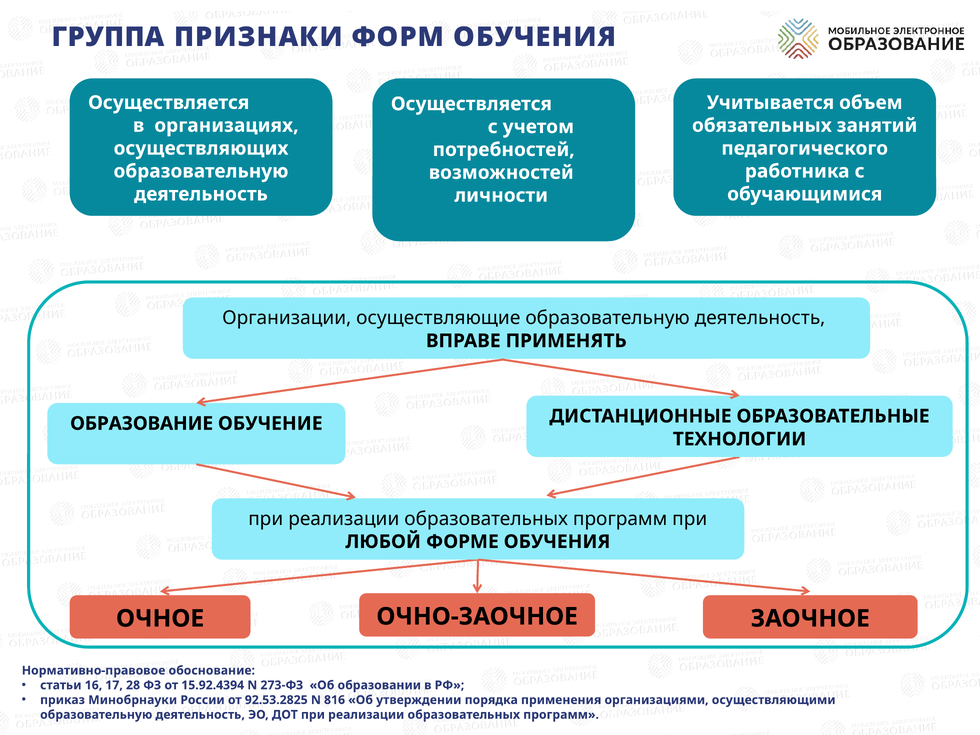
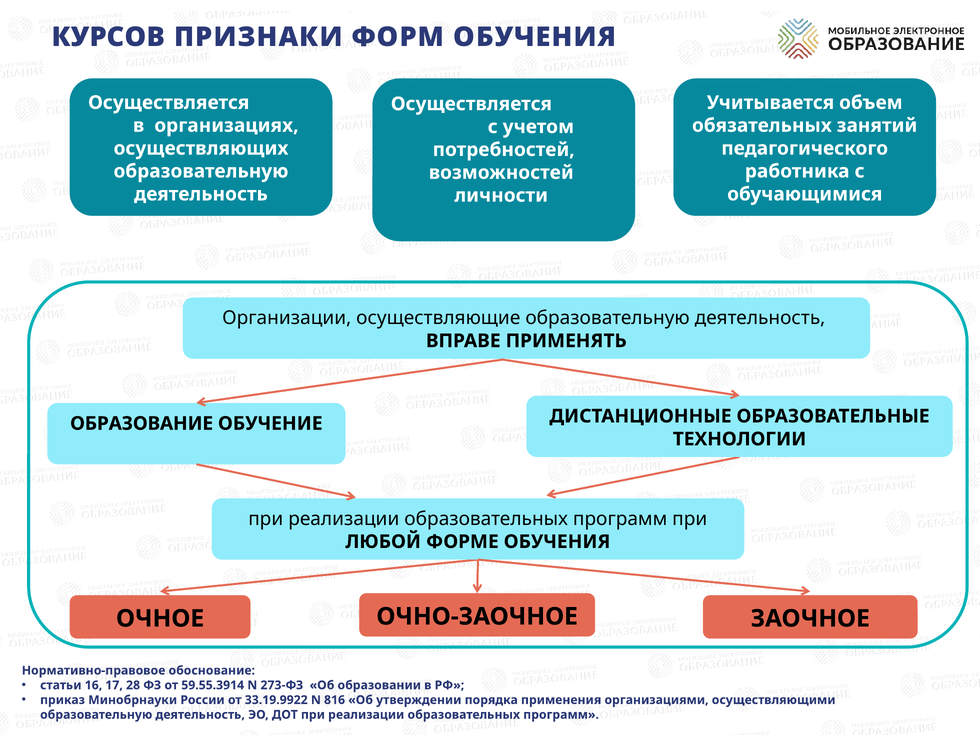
ГРУППА: ГРУППА -> КУРСОВ
15.92.4394: 15.92.4394 -> 59.55.3914
92.53.2825: 92.53.2825 -> 33.19.9922
